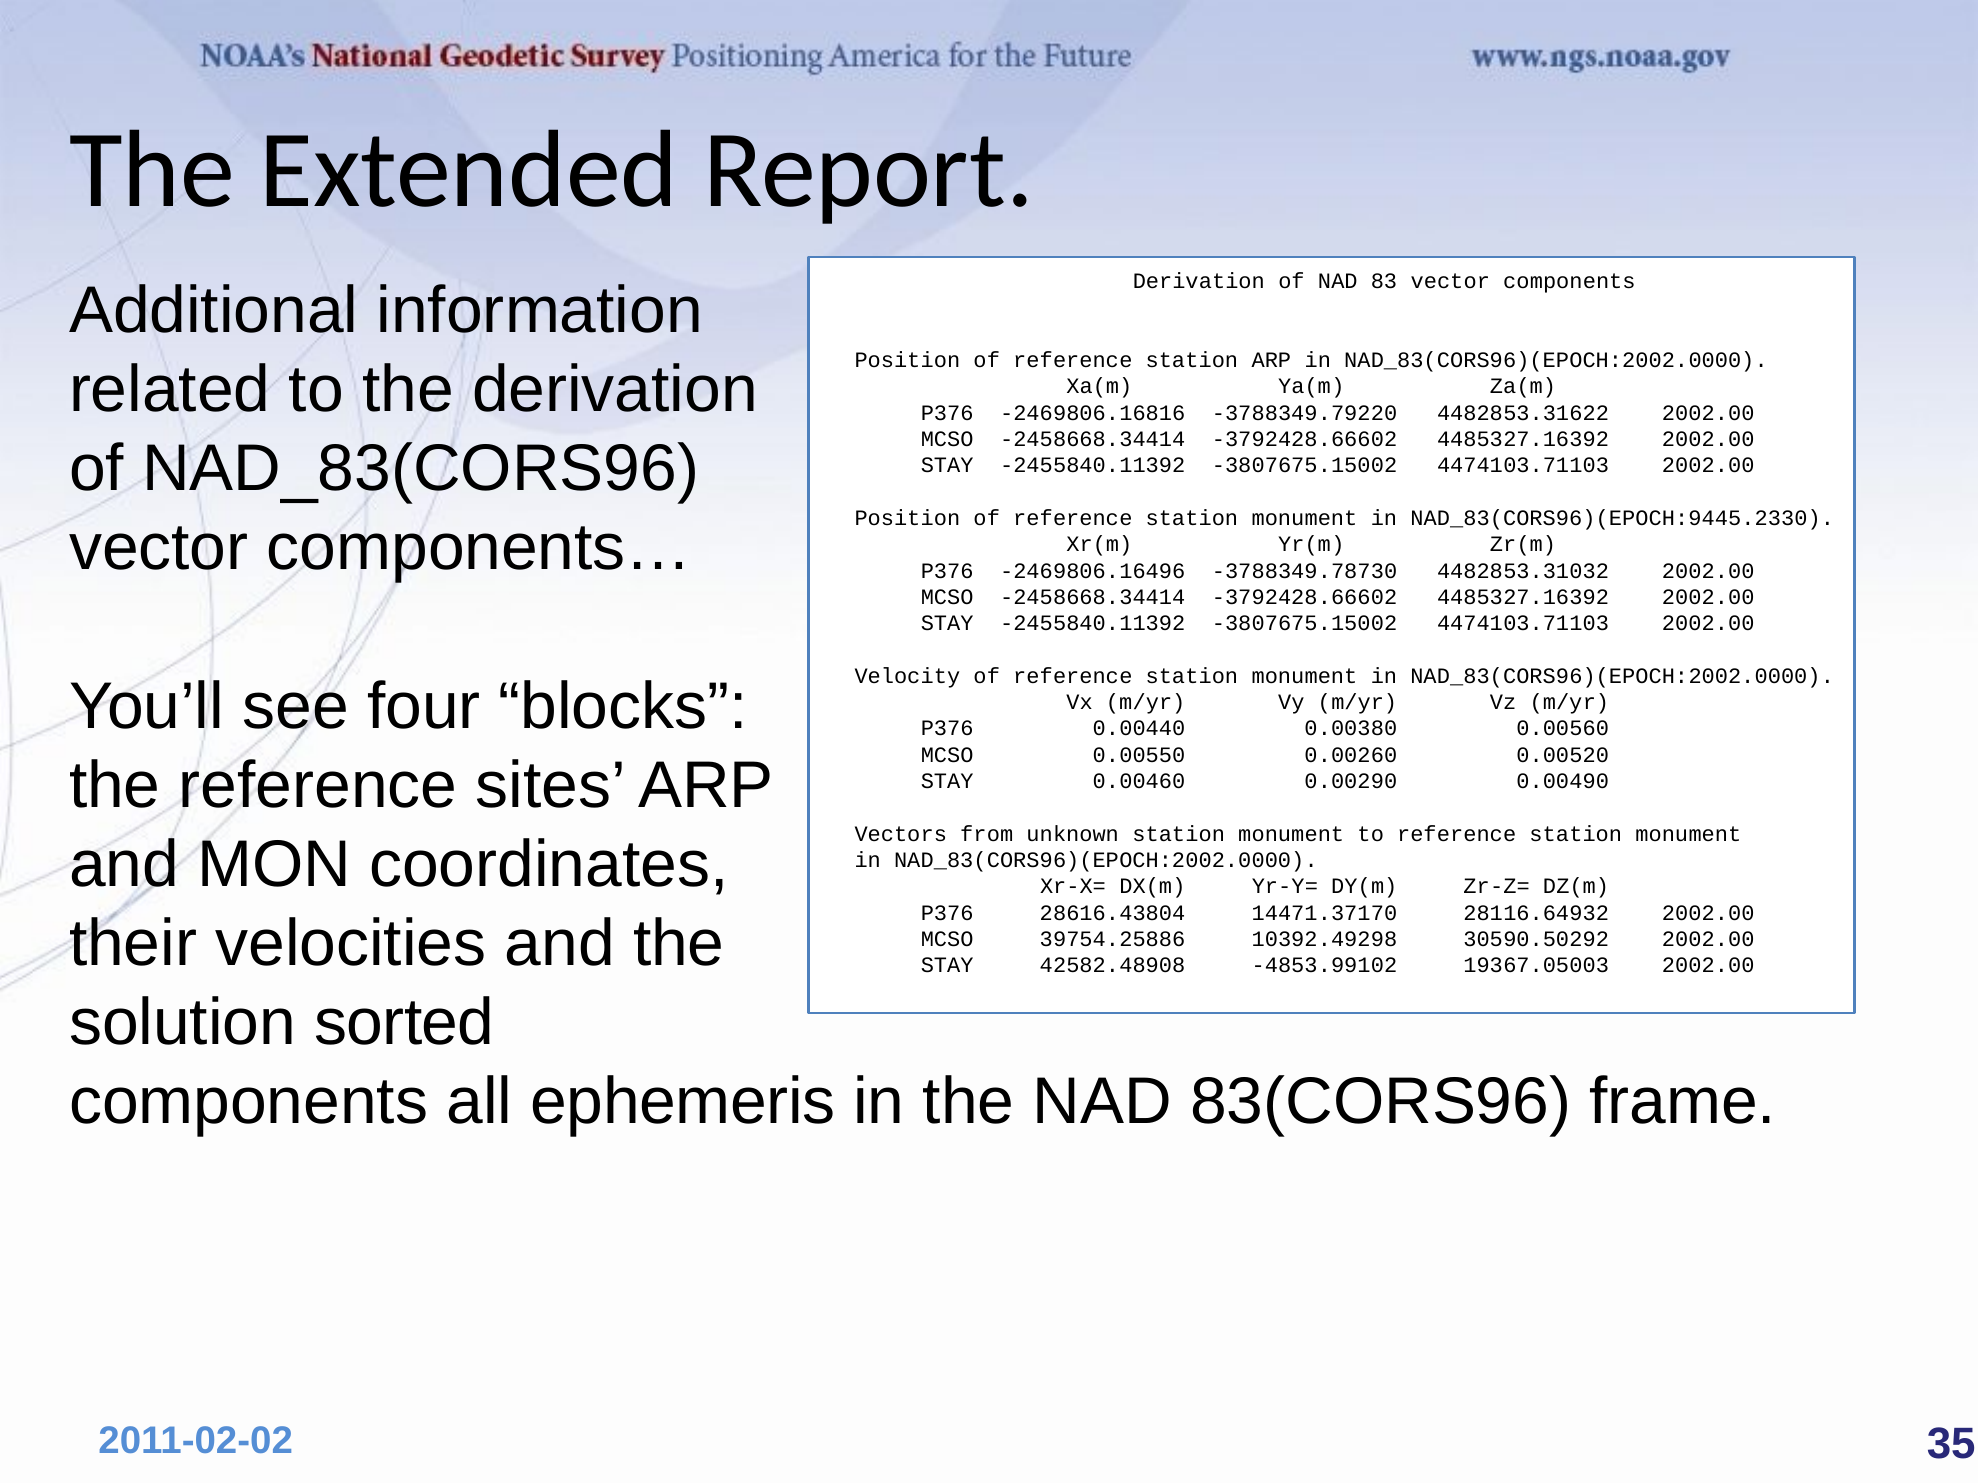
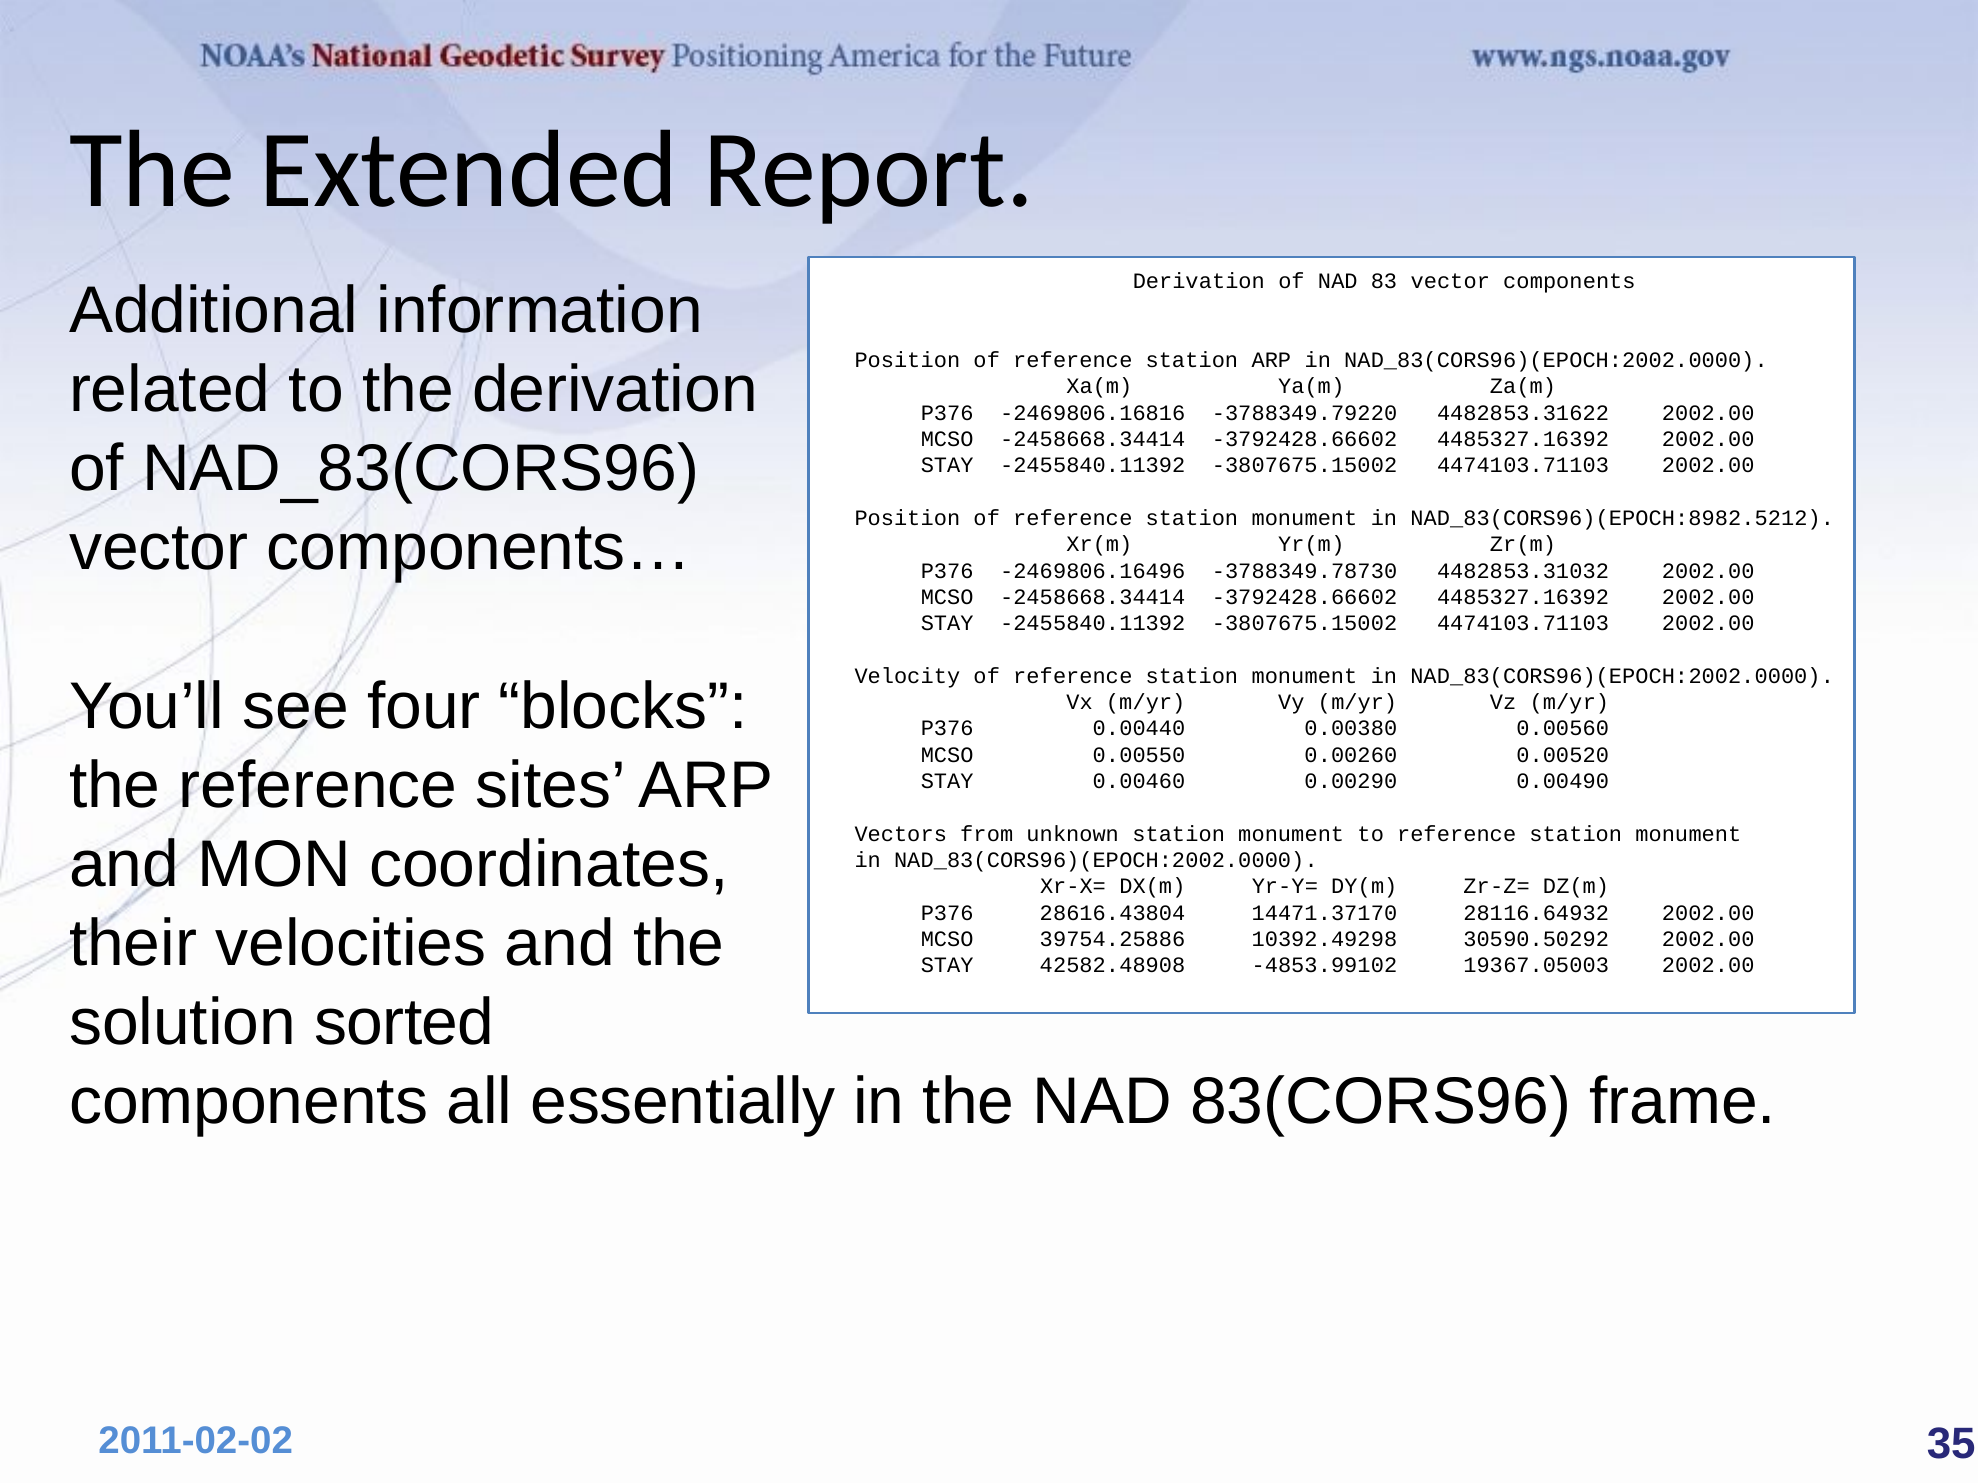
NAD_83(CORS96)(EPOCH:9445.2330: NAD_83(CORS96)(EPOCH:9445.2330 -> NAD_83(CORS96)(EPOCH:8982.5212
ephemeris: ephemeris -> essentially
